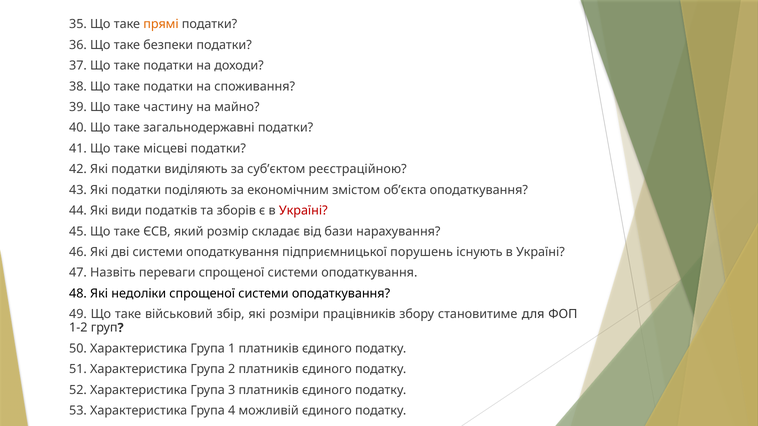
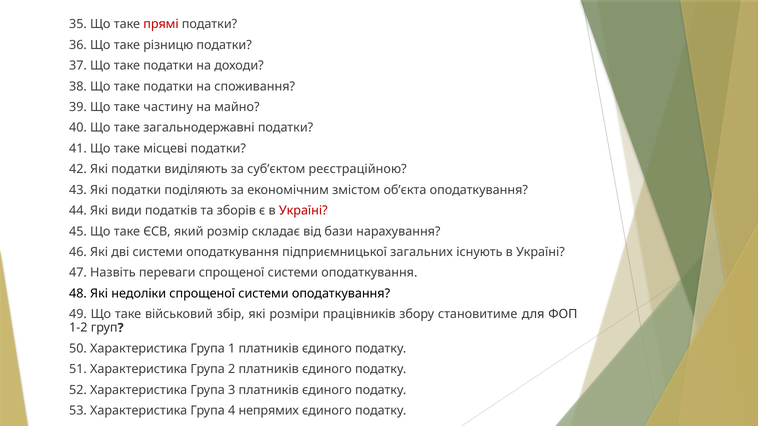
прямі colour: orange -> red
безпеки: безпеки -> різницю
порушень: порушень -> загальних
можливій: можливій -> непрямих
